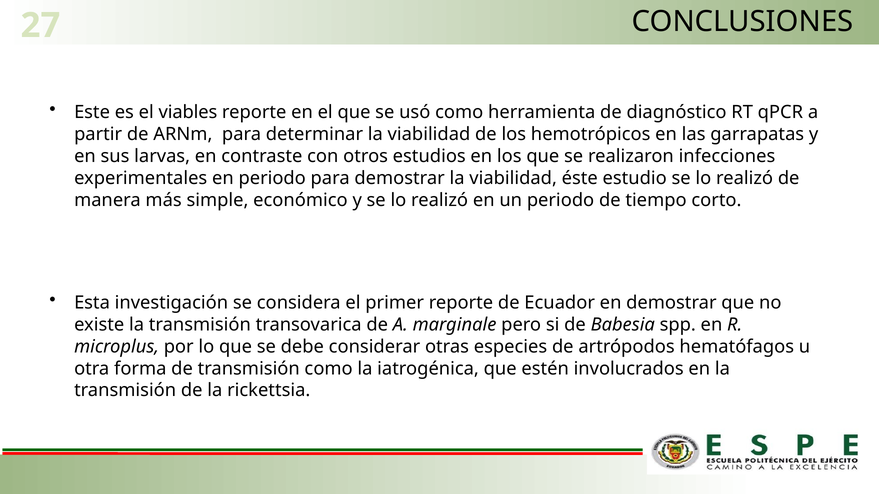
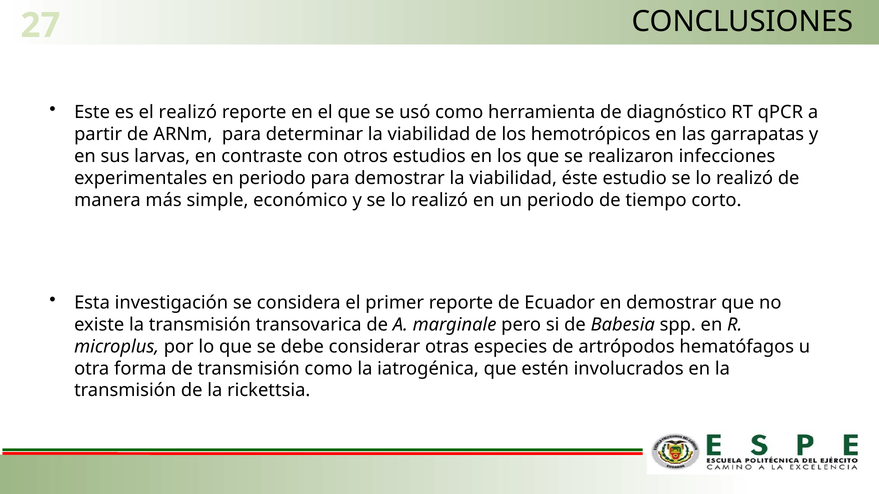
el viables: viables -> realizó
